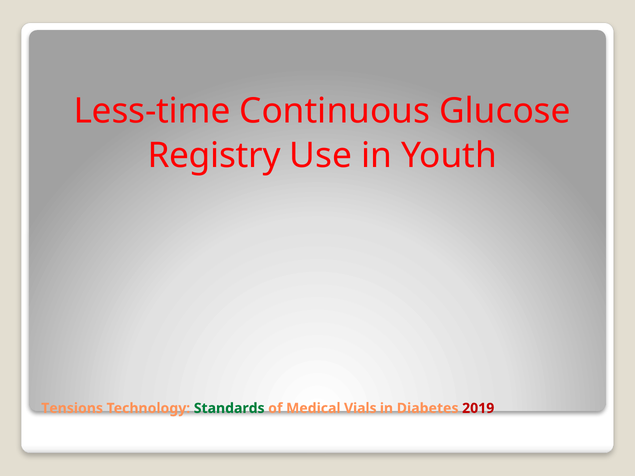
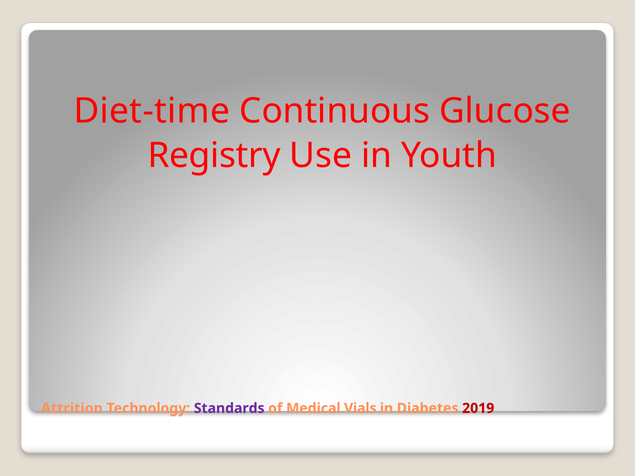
Less-time: Less-time -> Diet-time
Tensions: Tensions -> Attrition
Standards colour: green -> purple
